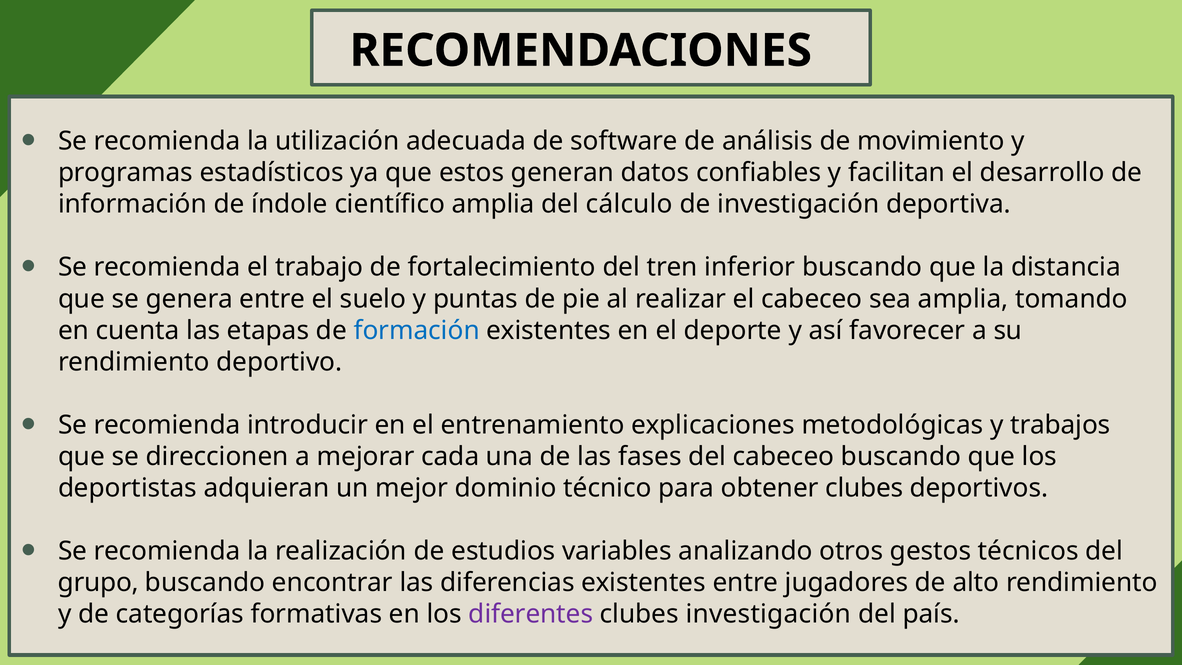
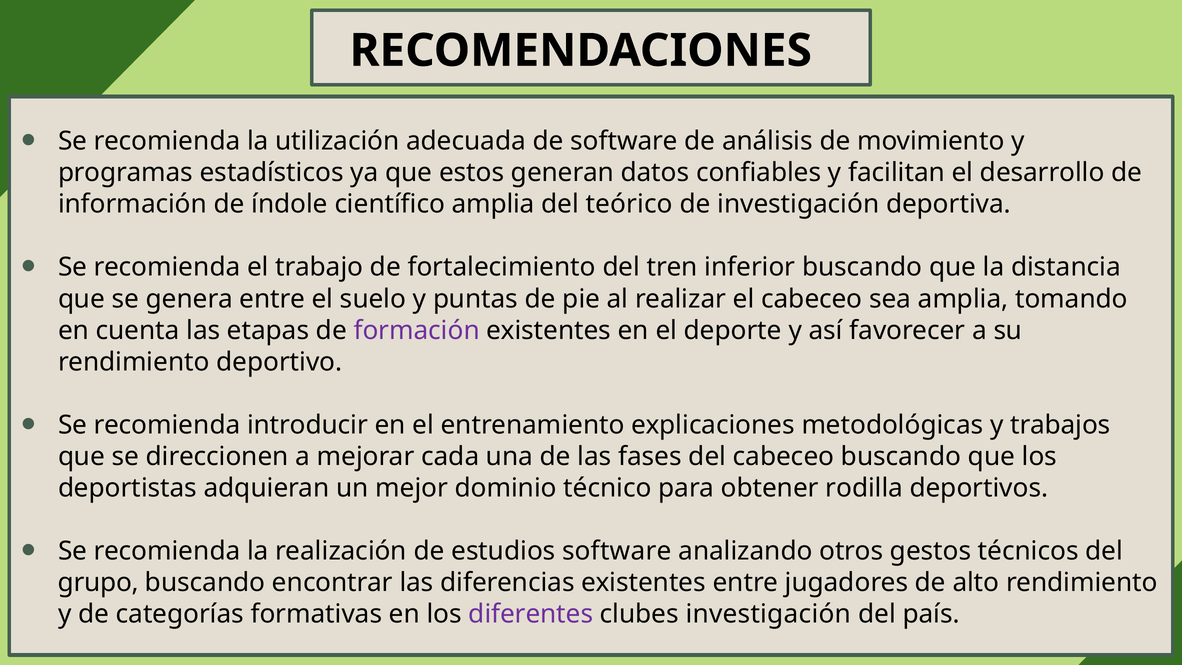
cálculo: cálculo -> teórico
formación colour: blue -> purple
obtener clubes: clubes -> rodilla
estudios variables: variables -> software
